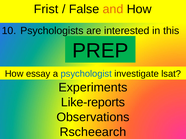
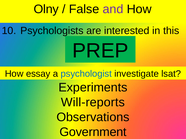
Frist: Frist -> Olny
and colour: orange -> purple
Like-reports: Like-reports -> Will-reports
Rscheearch: Rscheearch -> Government
